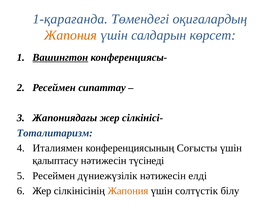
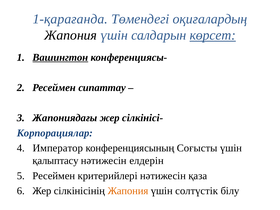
Жапония at (70, 35) colour: orange -> black
көрсет underline: none -> present
Тоталитаризм: Тоталитаризм -> Корпорациялар
Италиямен: Италиямен -> Император
түсінеді: түсінеді -> елдерін
дүниежүзілік: дүниежүзілік -> критерийлері
елді: елді -> қаза
